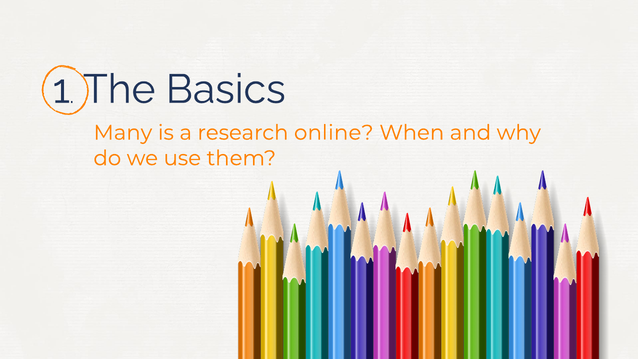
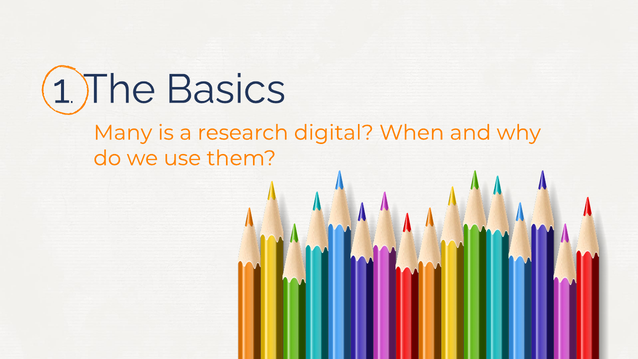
online: online -> digital
